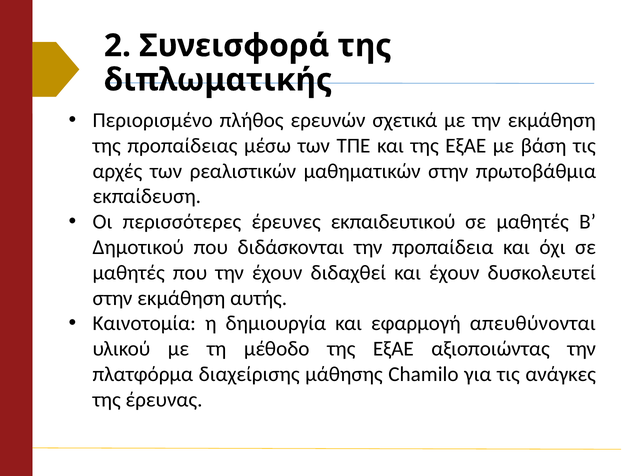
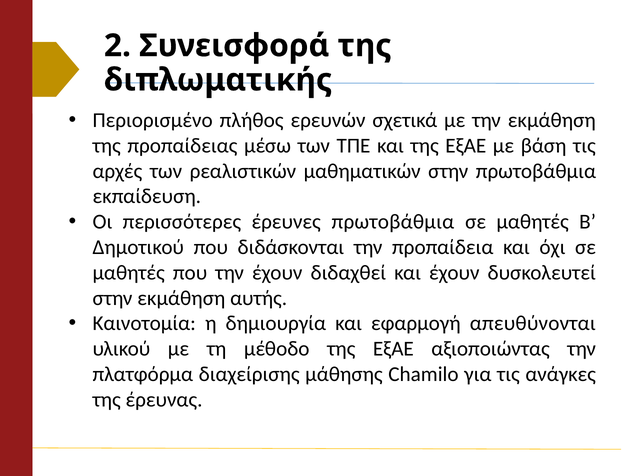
έρευνες εκπαιδευτικού: εκπαιδευτικού -> πρωτοβάθμια
